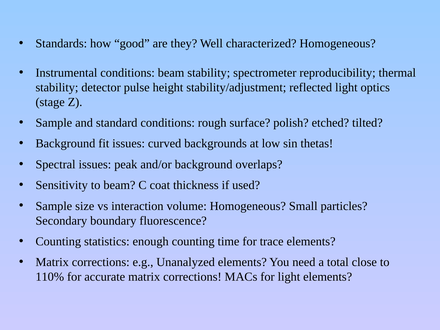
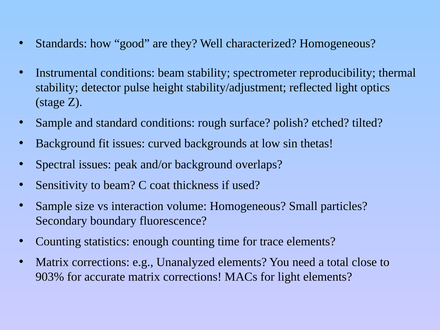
110%: 110% -> 903%
